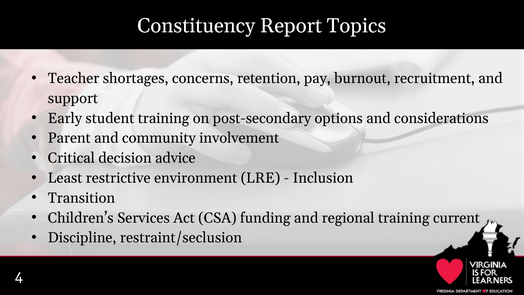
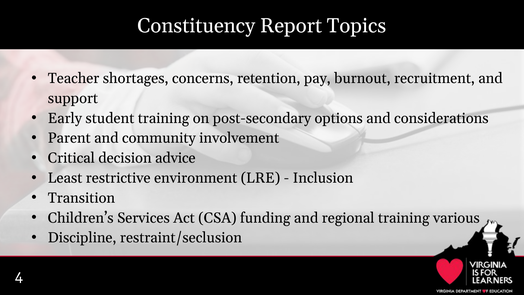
current: current -> various
